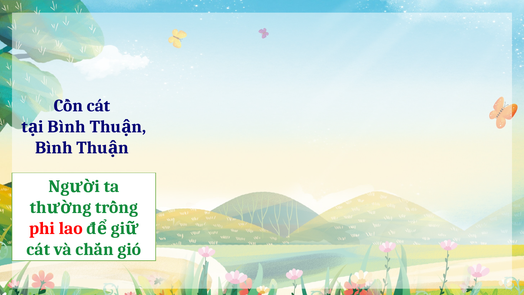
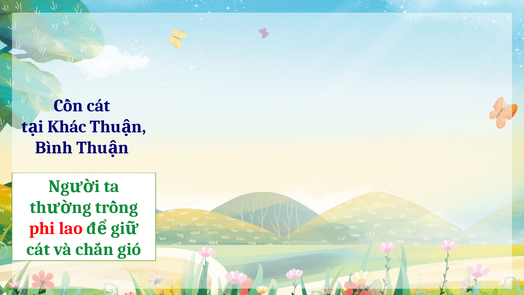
Bình at (67, 127): Bình -> Khác
